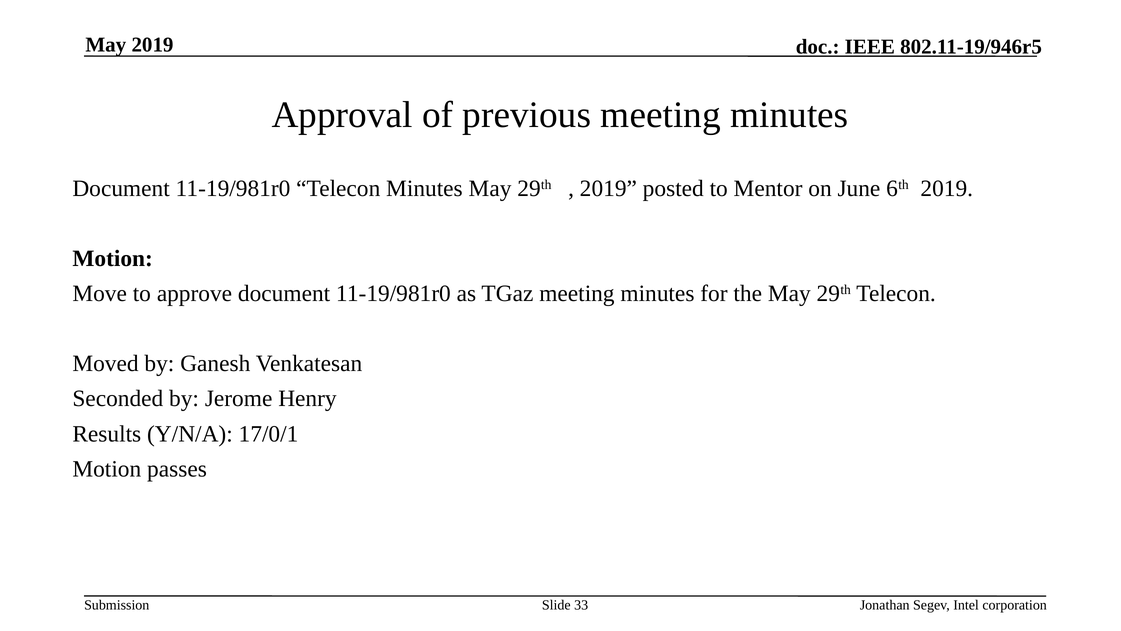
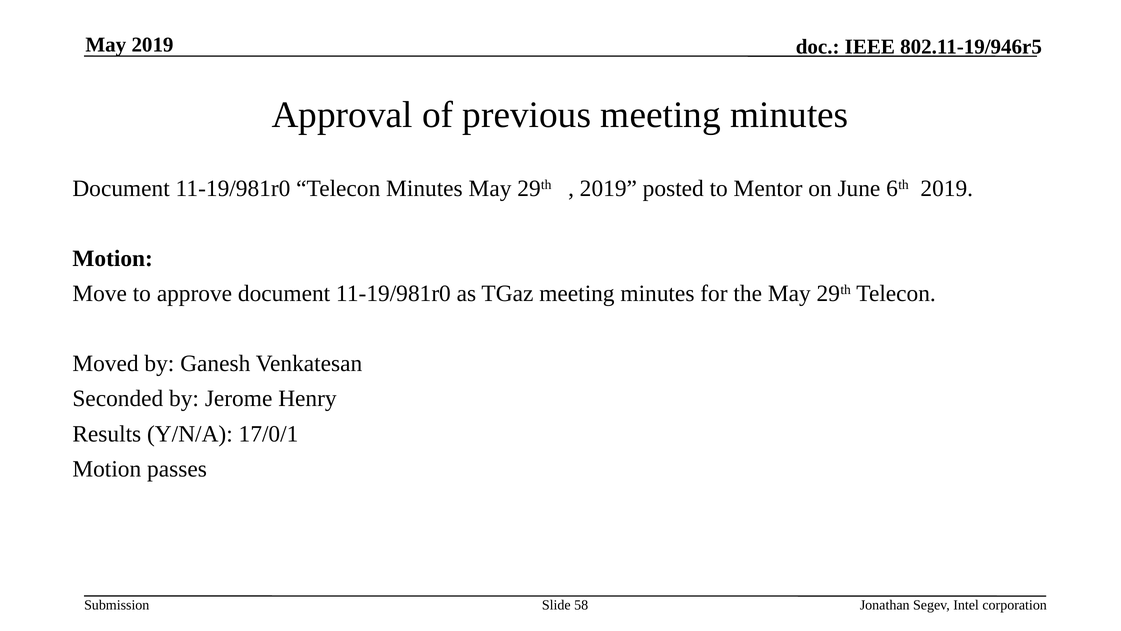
33: 33 -> 58
